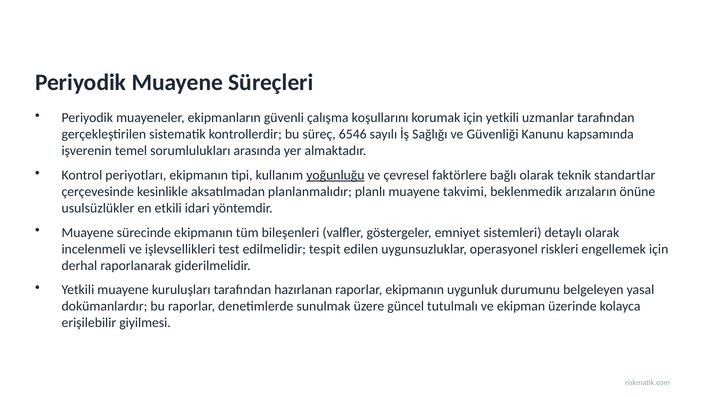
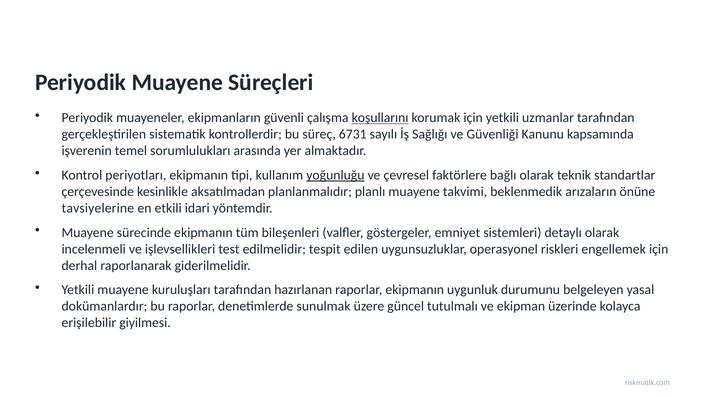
koşullarını underline: none -> present
6546: 6546 -> 6731
usulsüzlükler: usulsüzlükler -> tavsiyelerine
